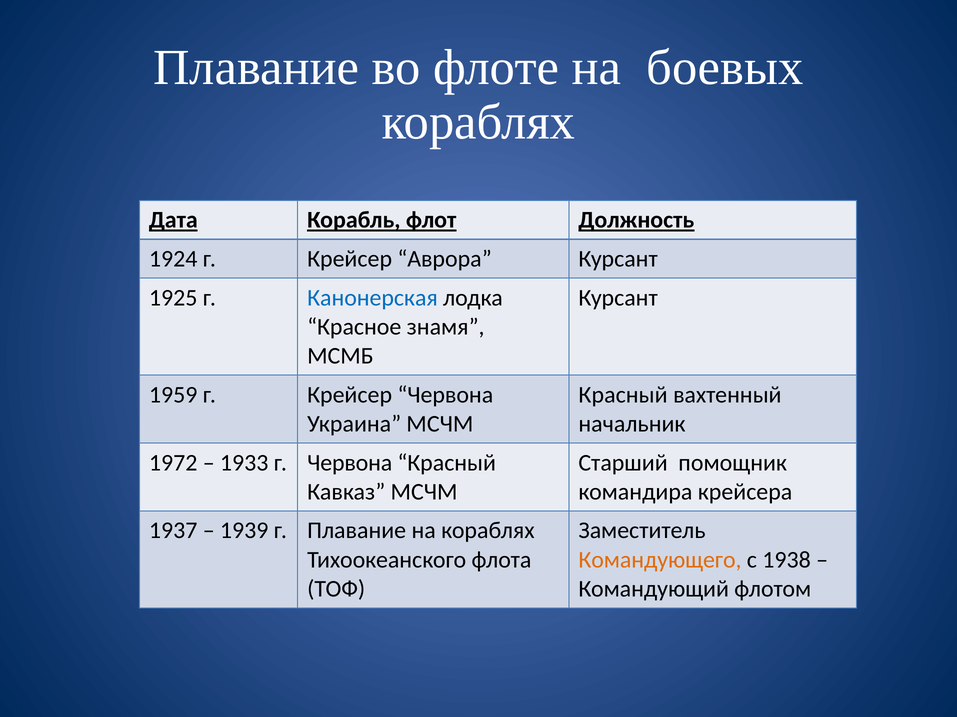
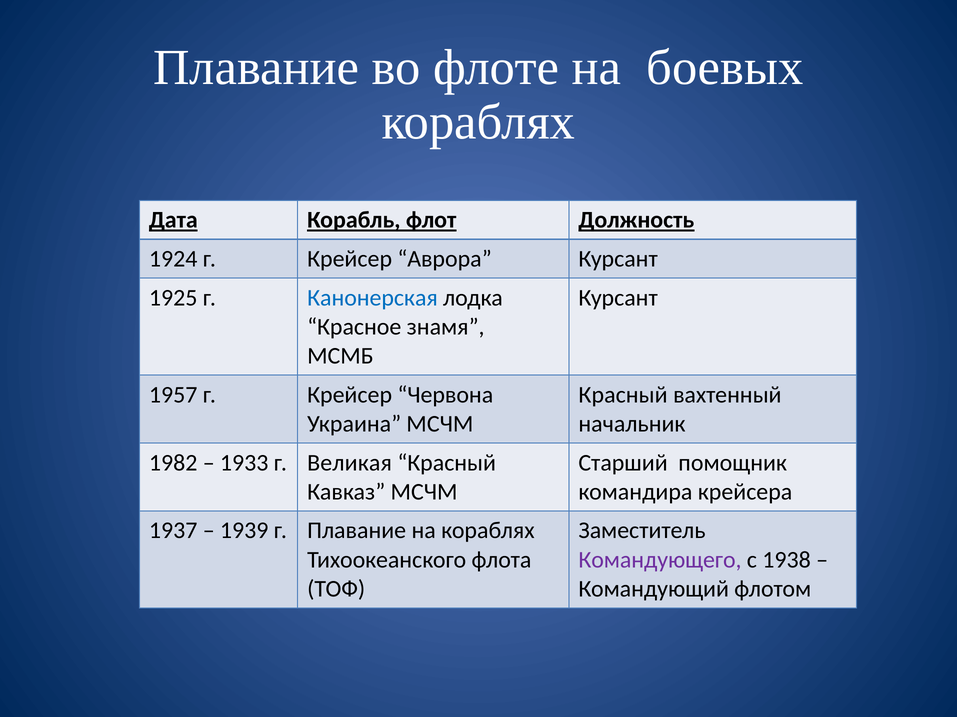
1959: 1959 -> 1957
1972: 1972 -> 1982
г Червона: Червона -> Великая
Командующего colour: orange -> purple
